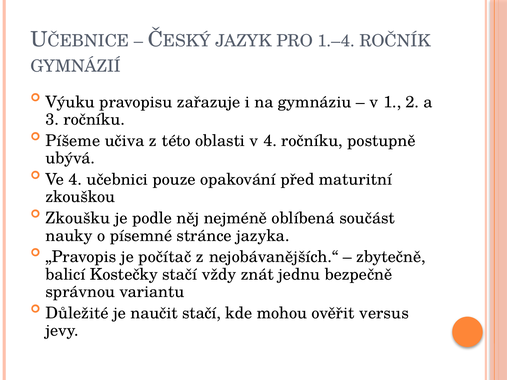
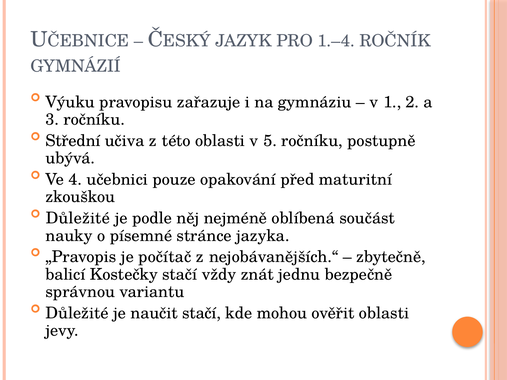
Píšeme: Píšeme -> Střední
v 4: 4 -> 5
Zkoušku at (78, 218): Zkoušku -> Důležité
ověřit versus: versus -> oblasti
